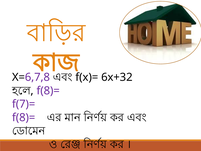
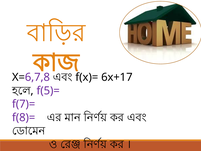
6x+32: 6x+32 -> 6x+17
f(8)= at (48, 91): f(8)= -> f(5)=
